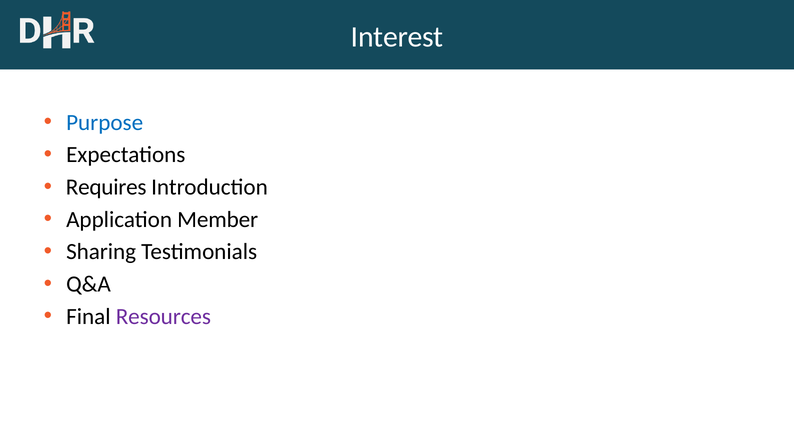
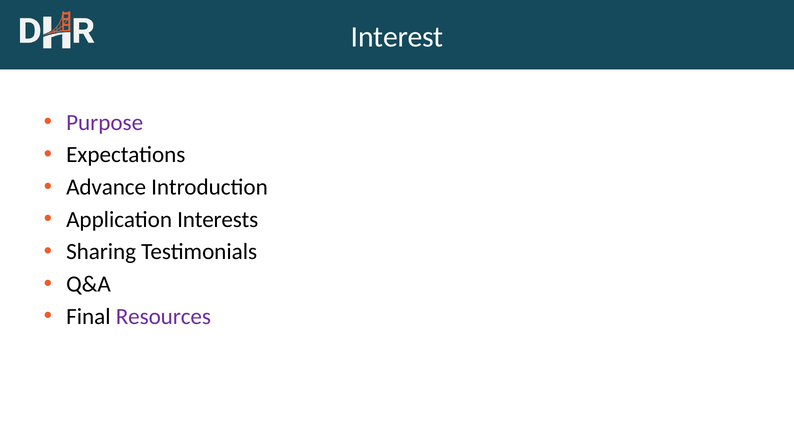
Purpose colour: blue -> purple
Requires: Requires -> Advance
Member: Member -> Interests
